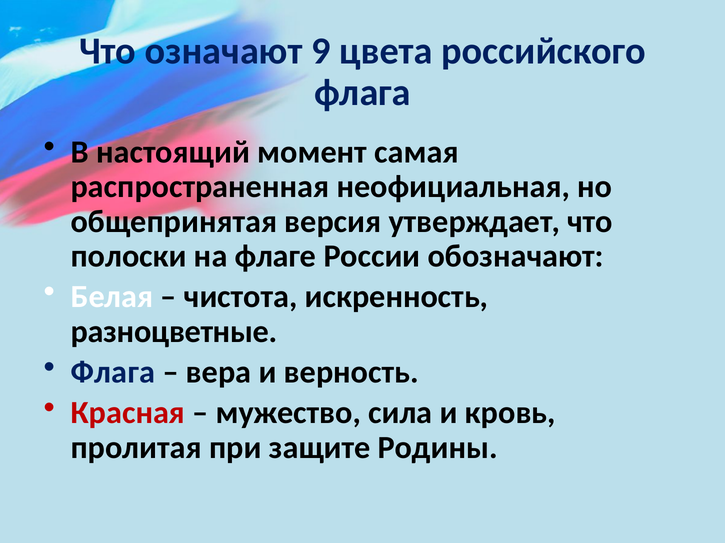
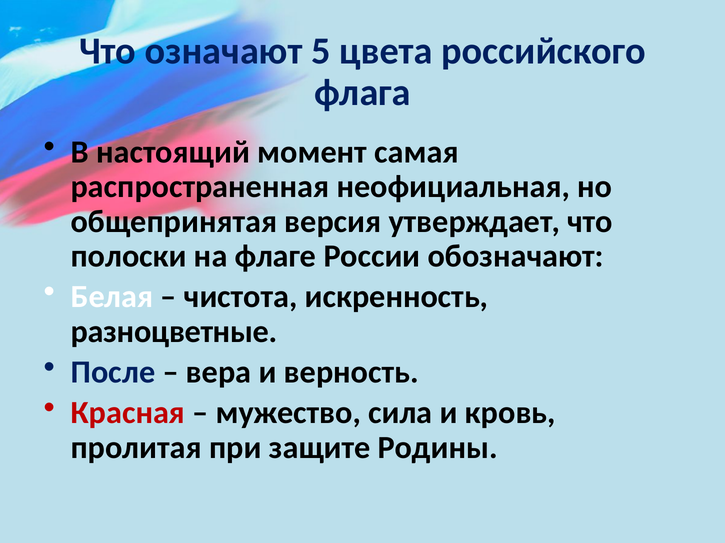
9: 9 -> 5
Флага at (113, 373): Флага -> После
